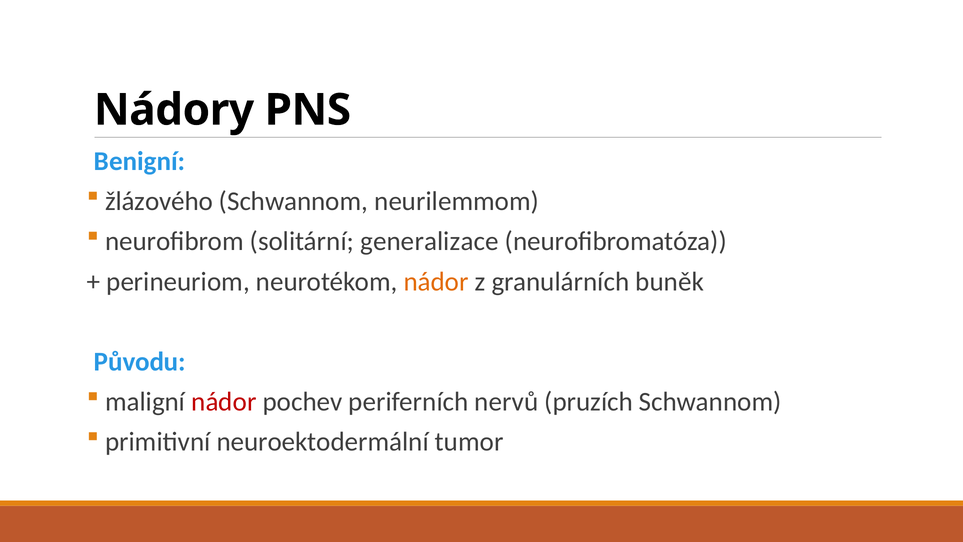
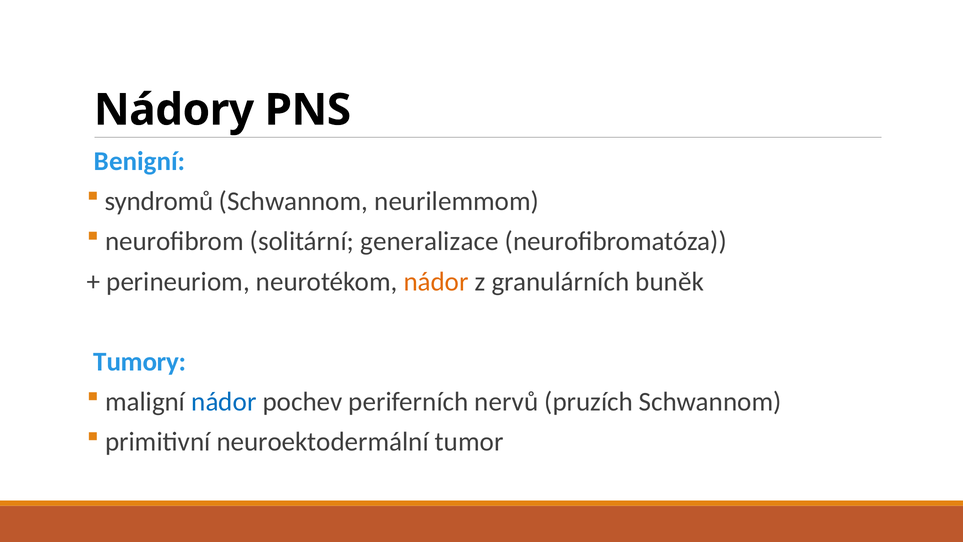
žlázového: žlázového -> syndromů
Původu: Původu -> Tumory
nádor at (224, 402) colour: red -> blue
